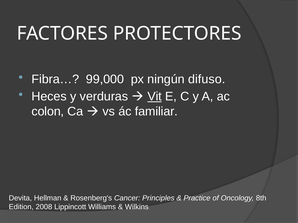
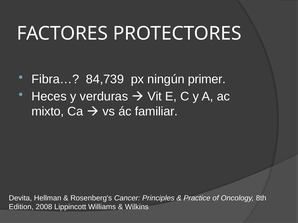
99,000: 99,000 -> 84,739
difuso: difuso -> primer
Vit underline: present -> none
colon: colon -> mixto
